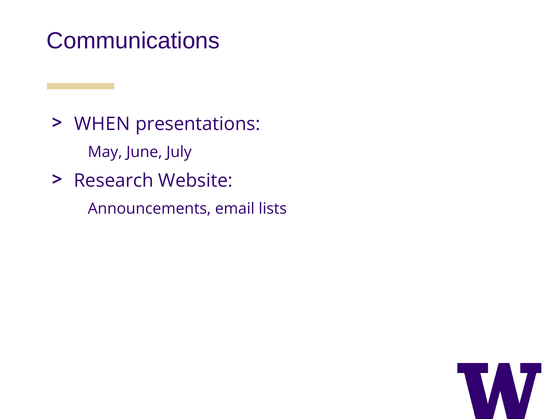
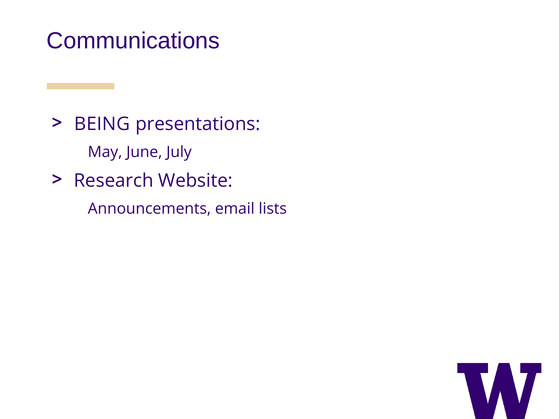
WHEN: WHEN -> BEING
